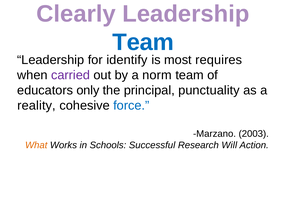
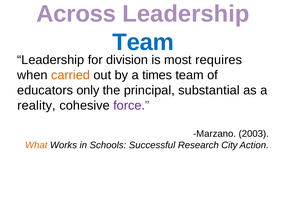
Clearly: Clearly -> Across
identify: identify -> division
carried colour: purple -> orange
norm: norm -> times
punctuality: punctuality -> substantial
force colour: blue -> purple
Will: Will -> City
